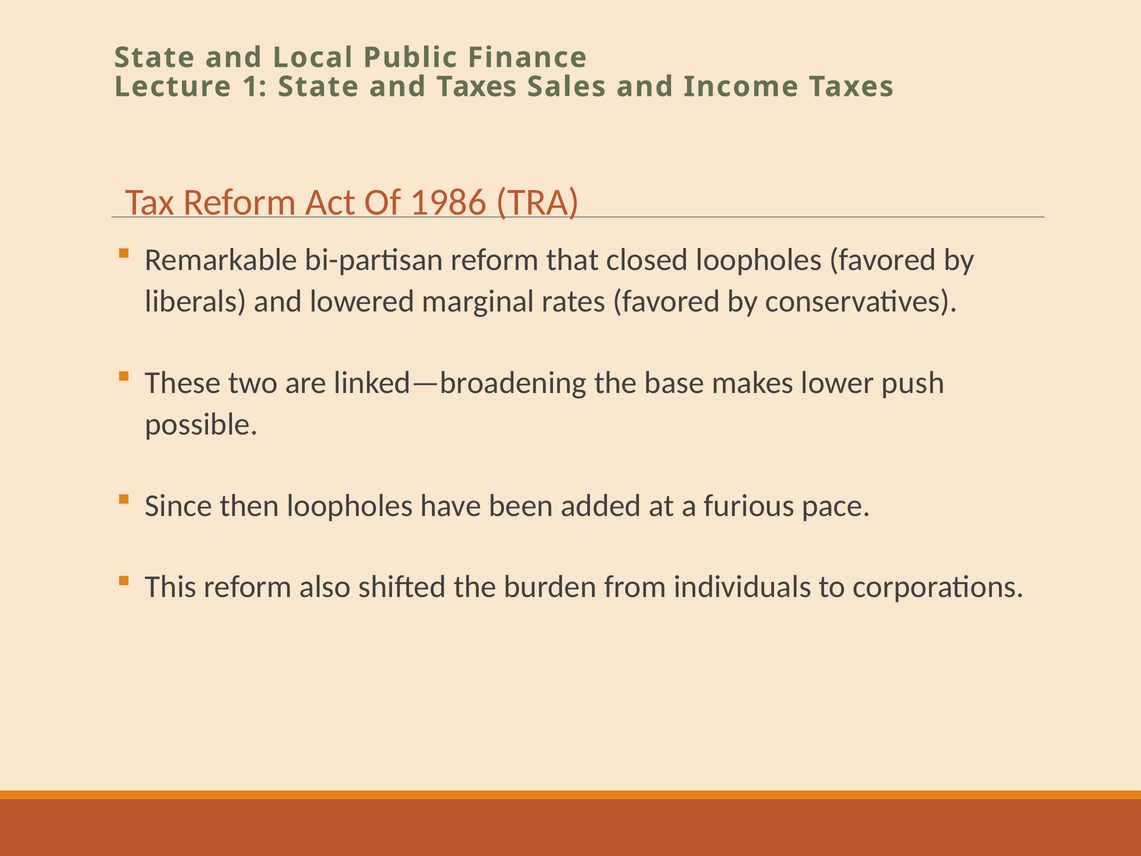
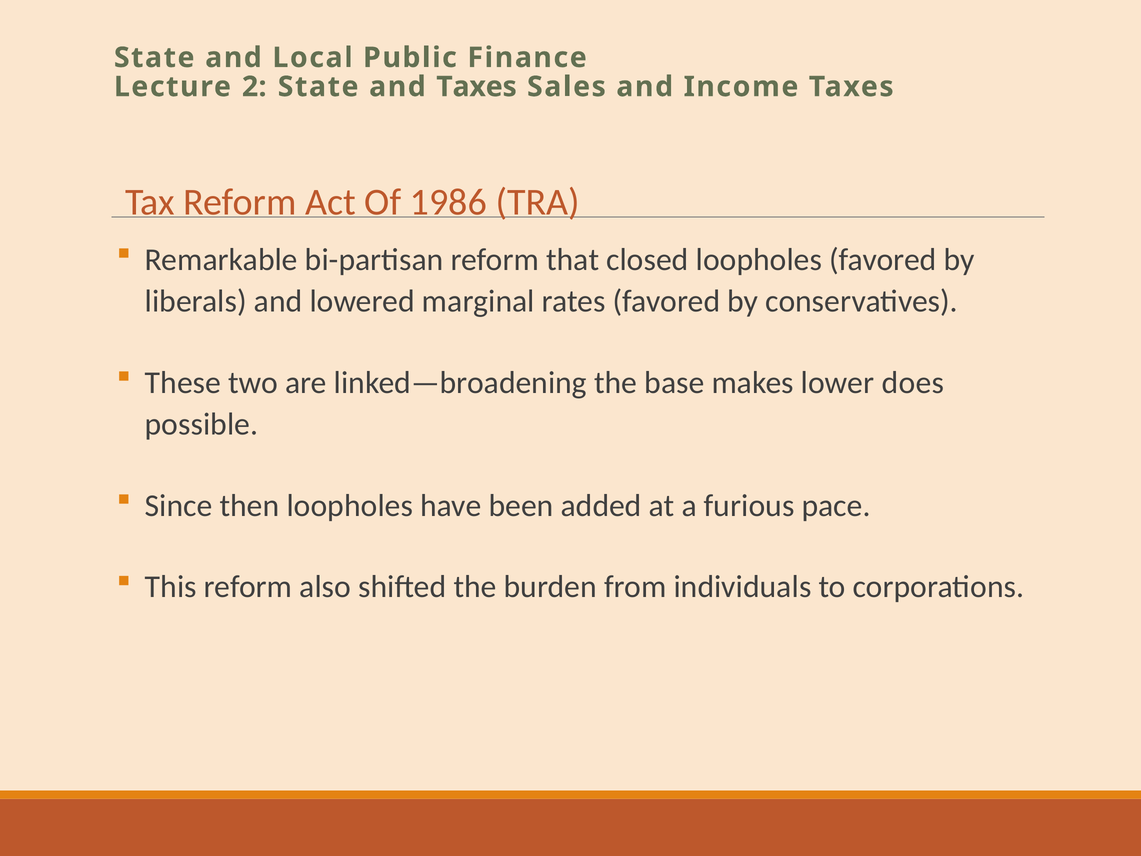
1: 1 -> 2
push: push -> does
